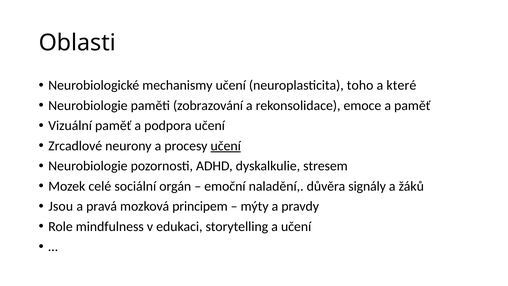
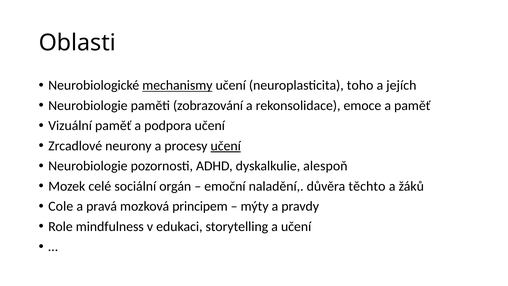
mechanismy underline: none -> present
které: které -> jejích
stresem: stresem -> alespoň
signály: signály -> těchto
Jsou: Jsou -> Cole
